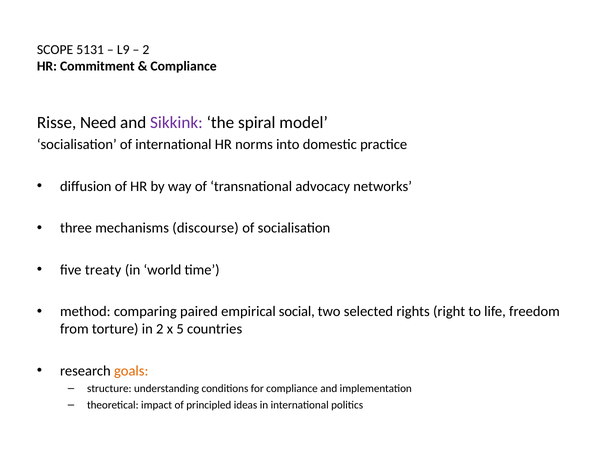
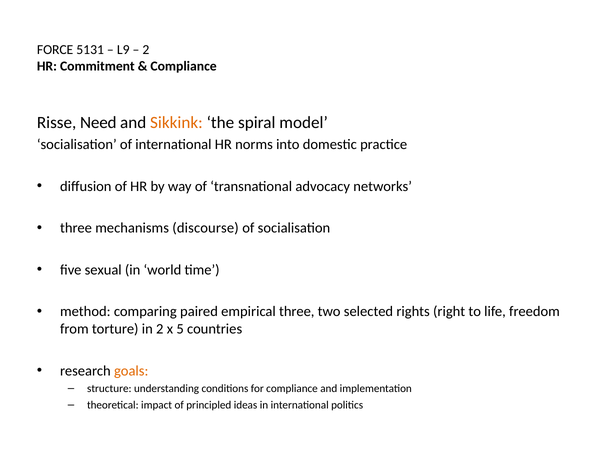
SCOPE: SCOPE -> FORCE
Sikkink colour: purple -> orange
treaty: treaty -> sexual
empirical social: social -> three
